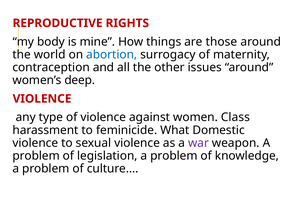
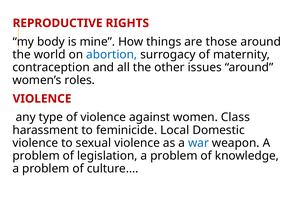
deep: deep -> roles
What: What -> Local
war colour: purple -> blue
